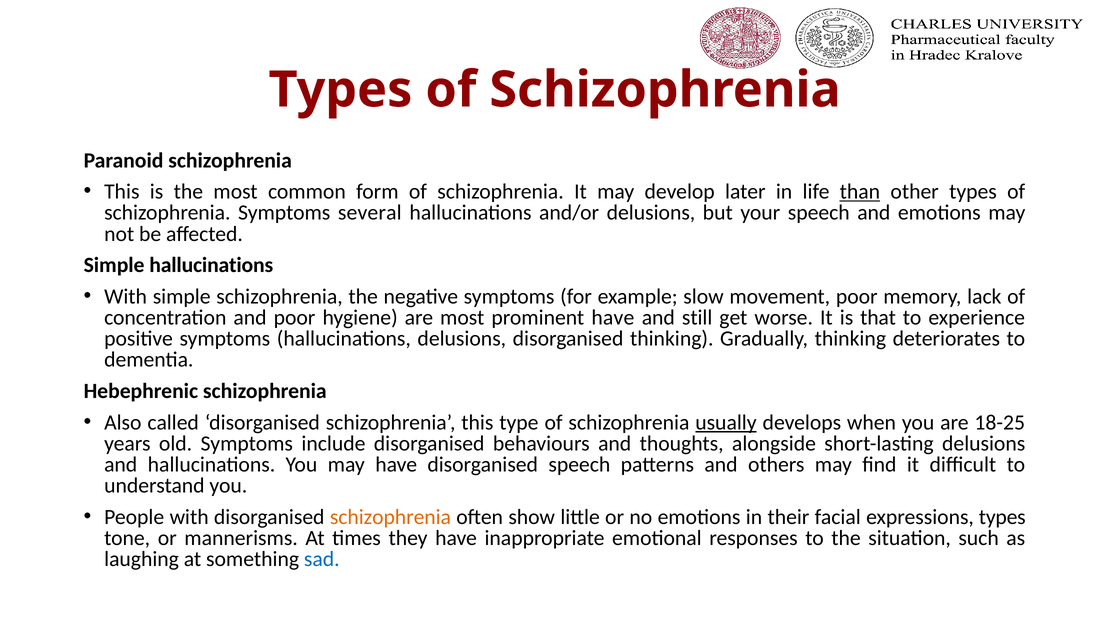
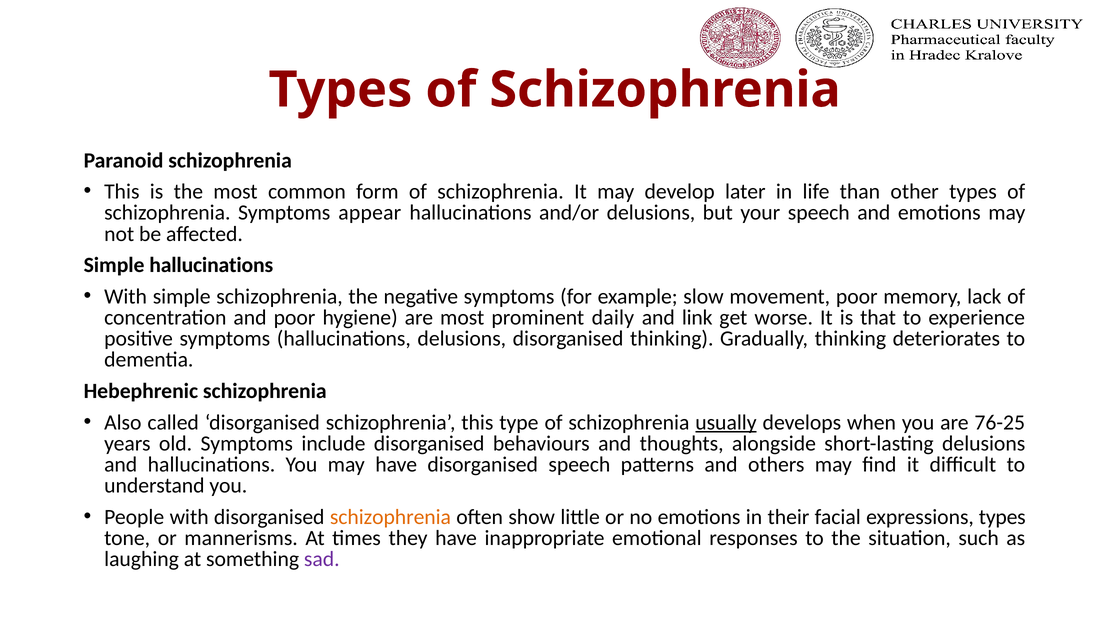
than underline: present -> none
several: several -> appear
prominent have: have -> daily
still: still -> link
18-25: 18-25 -> 76-25
sad colour: blue -> purple
